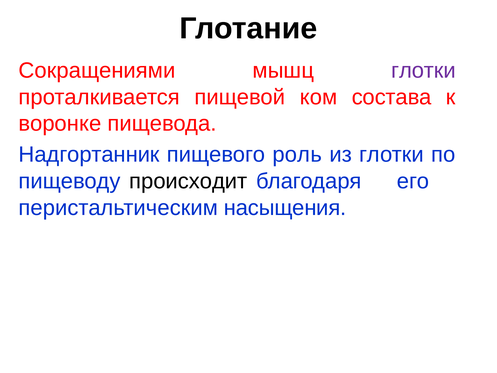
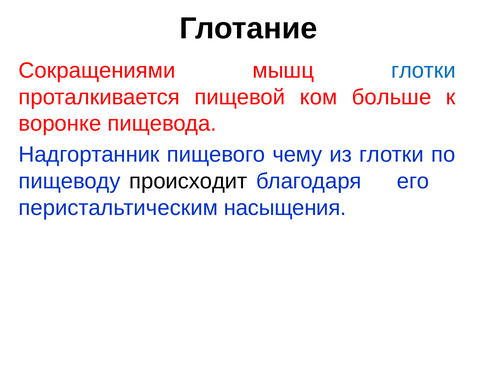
глотки at (423, 71) colour: purple -> blue
состава: состава -> больше
роль: роль -> чему
